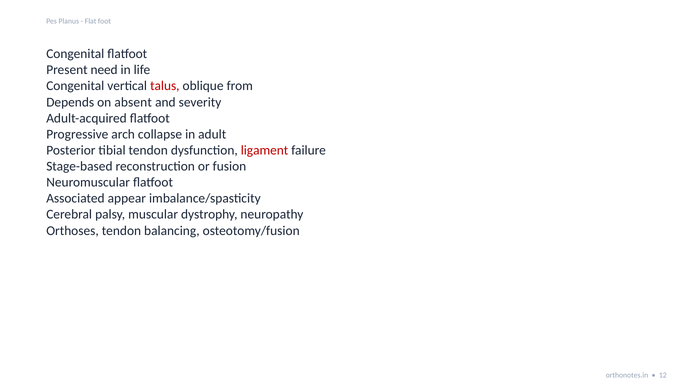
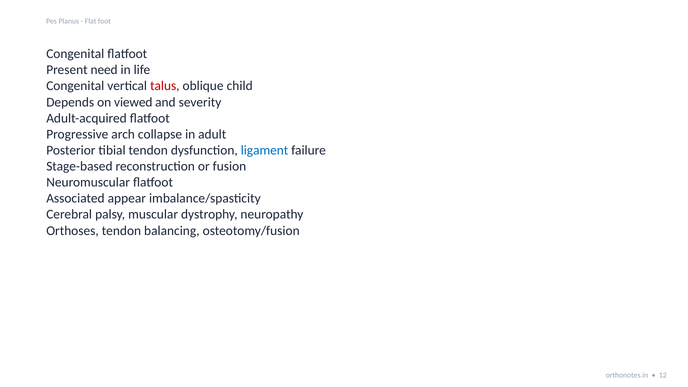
from: from -> child
absent: absent -> viewed
ligament colour: red -> blue
